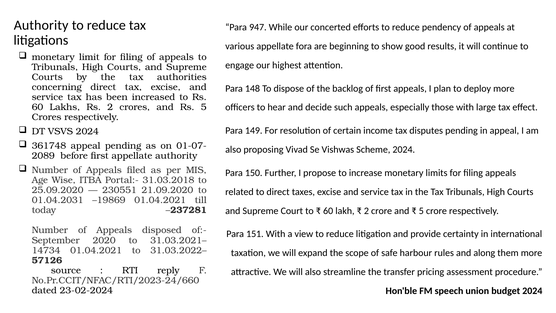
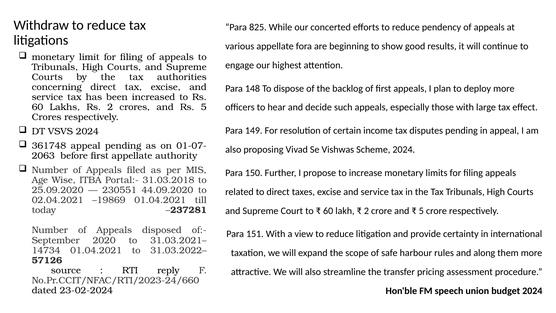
Authority at (41, 25): Authority -> Withdraw
947: 947 -> 825
2089: 2089 -> 2063
21.09.2020: 21.09.2020 -> 44.09.2020
01.04.2031: 01.04.2031 -> 02.04.2021
